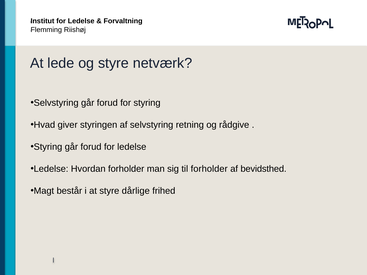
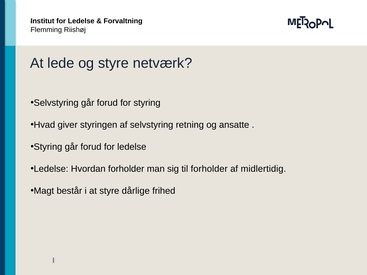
rådgive: rådgive -> ansatte
bevidsthed: bevidsthed -> midlertidig
